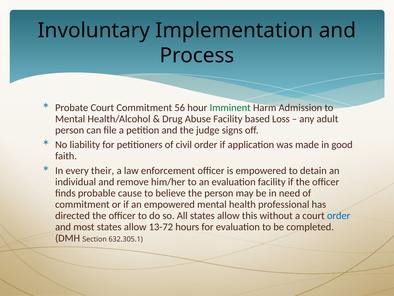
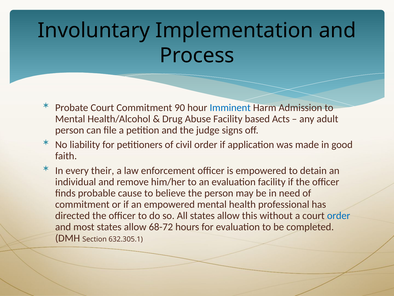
56: 56 -> 90
Imminent colour: green -> blue
Loss: Loss -> Acts
13-72: 13-72 -> 68-72
